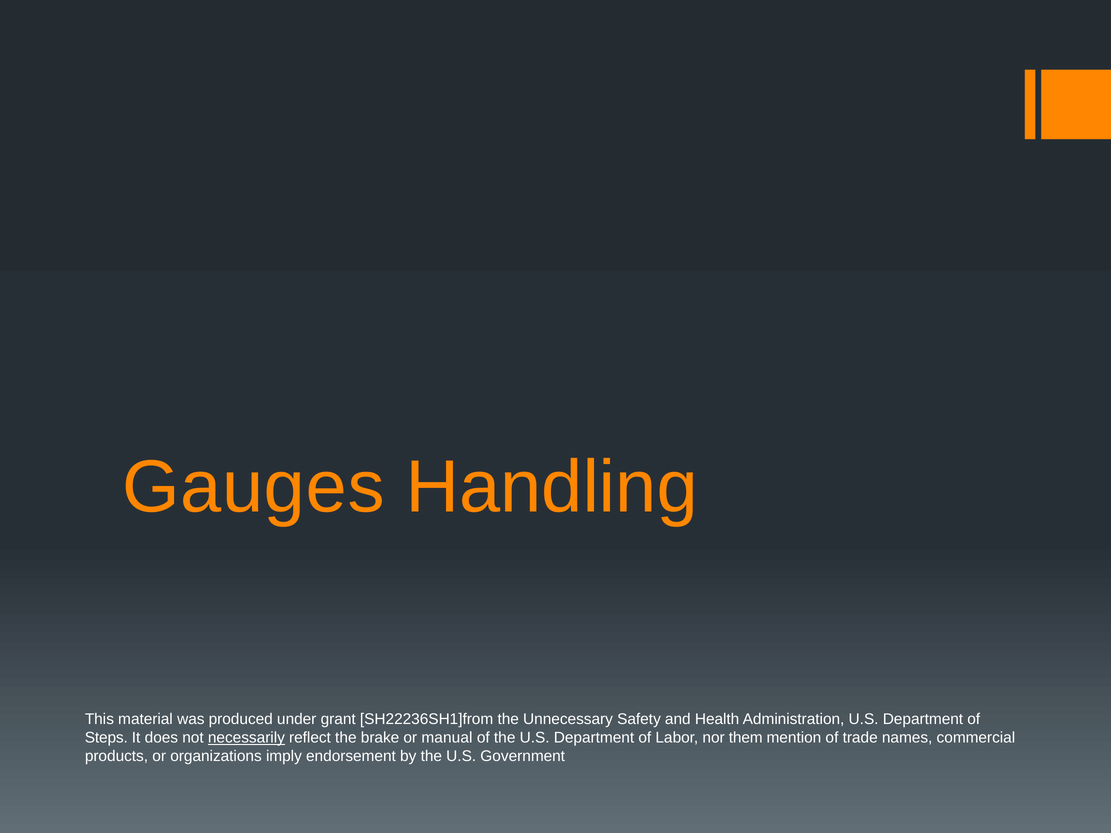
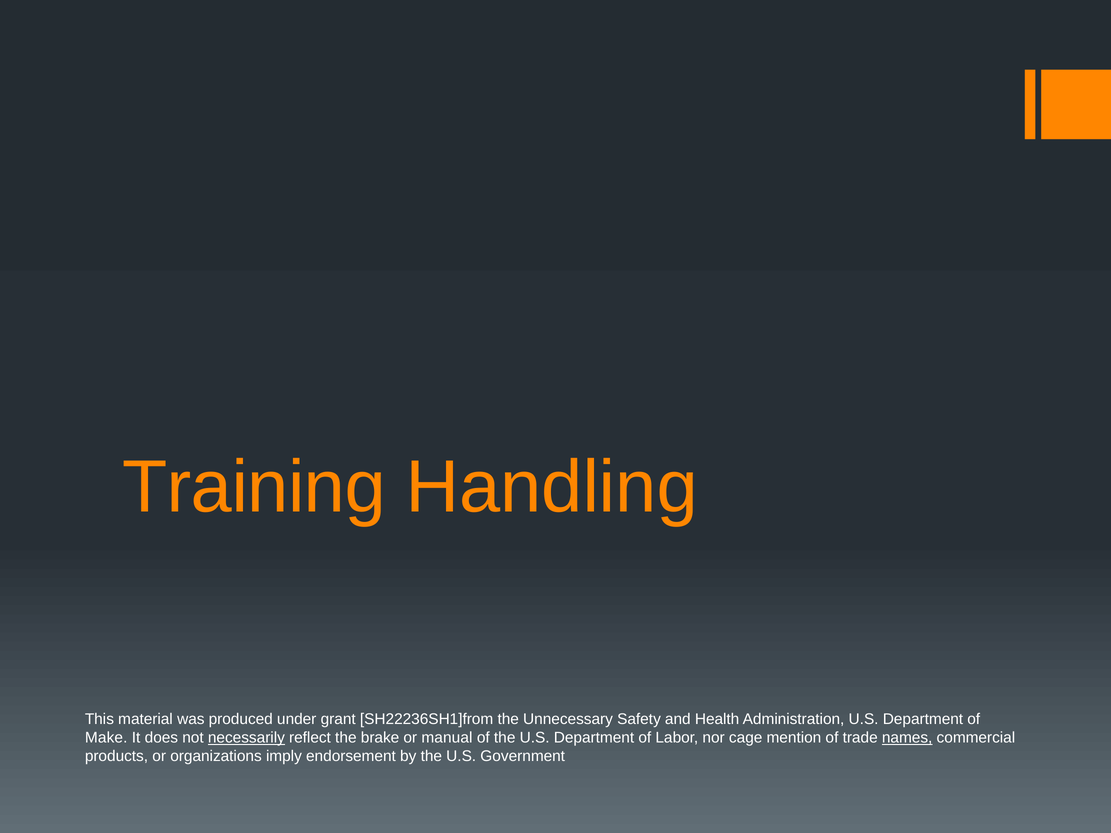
Gauges: Gauges -> Training
Steps: Steps -> Make
them: them -> cage
names underline: none -> present
